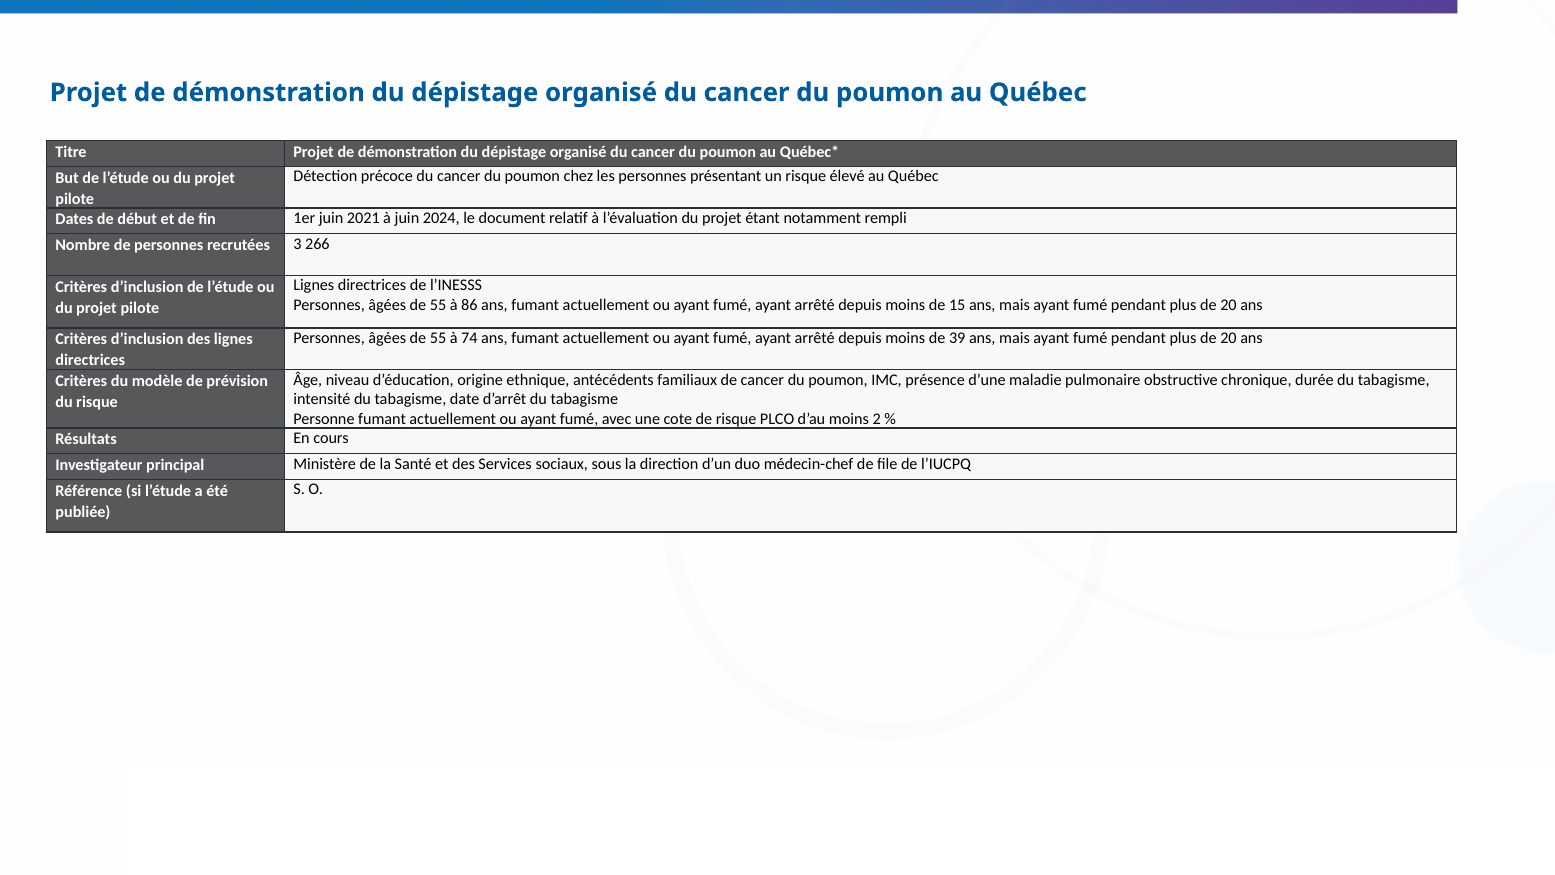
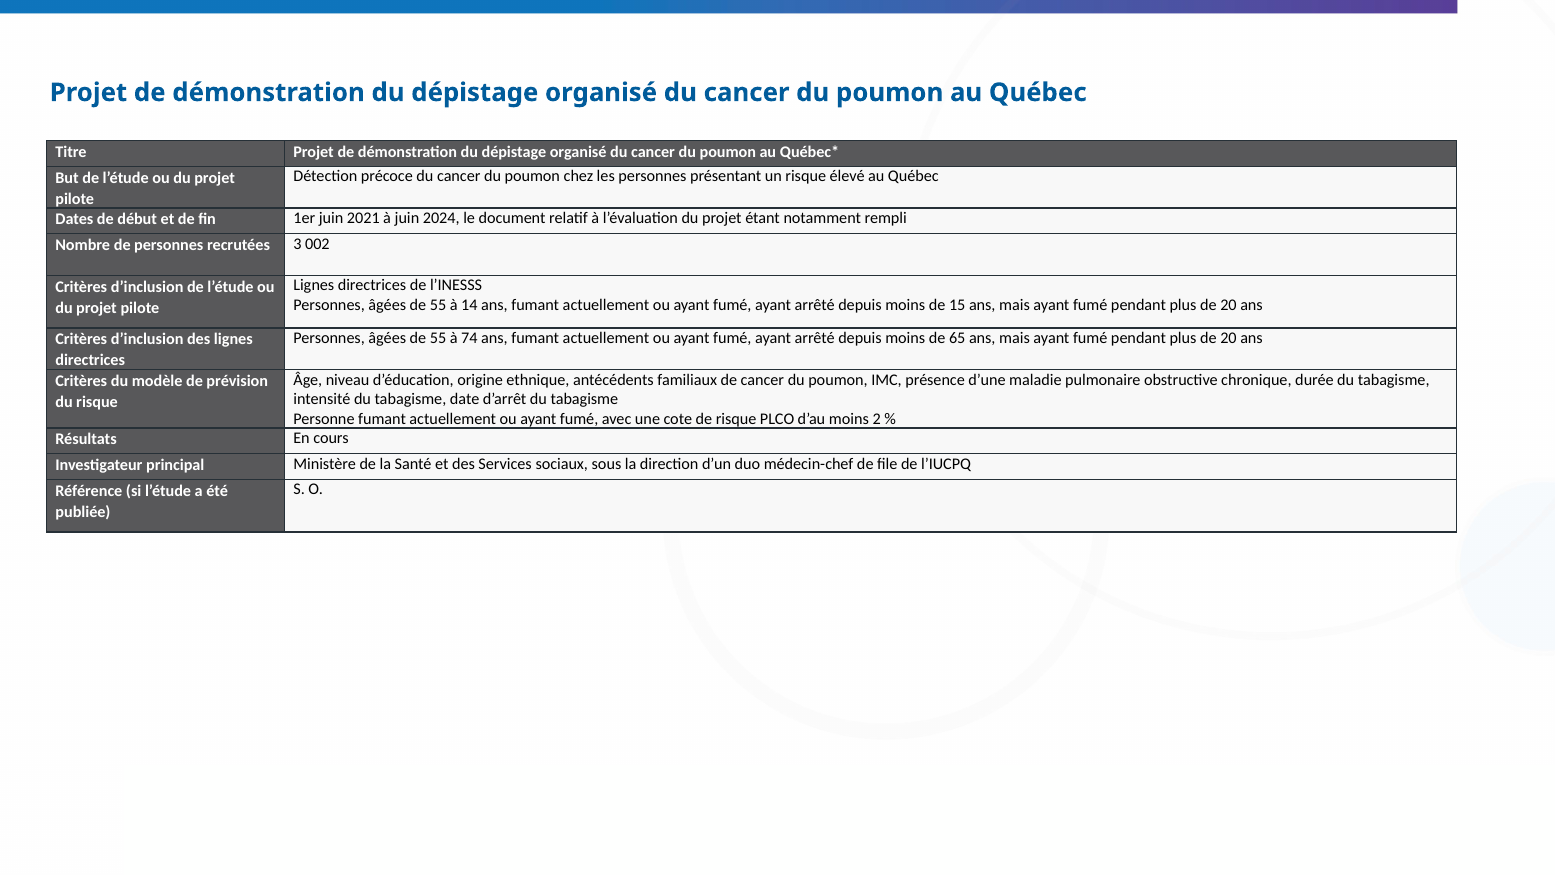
266: 266 -> 002
86: 86 -> 14
39: 39 -> 65
